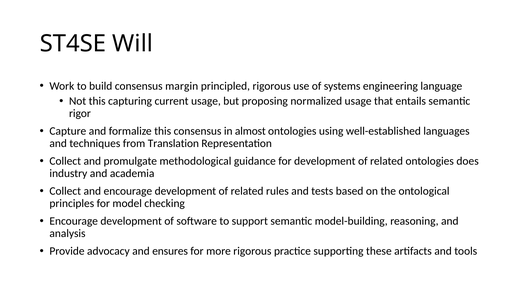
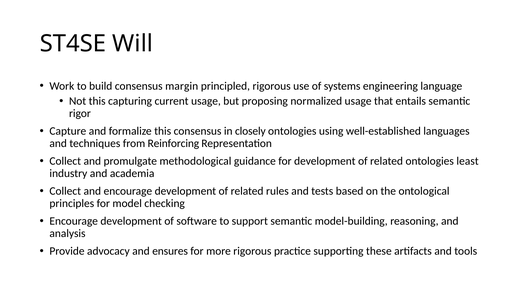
almost: almost -> closely
Translation: Translation -> Reinforcing
does: does -> least
